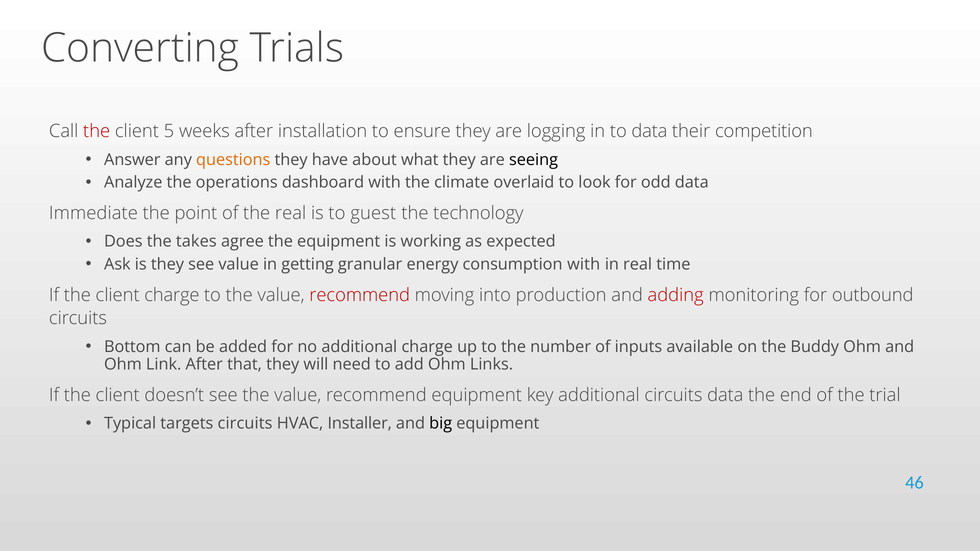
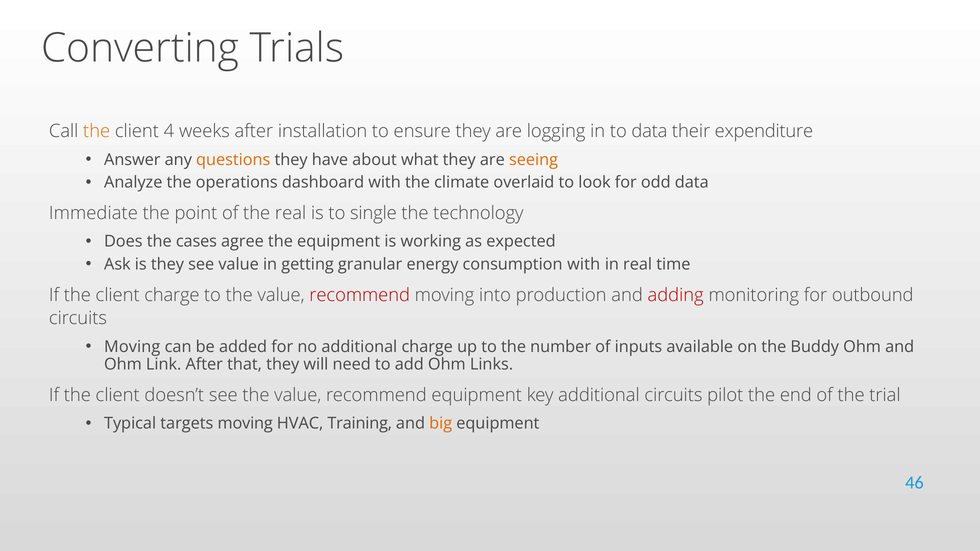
the at (97, 131) colour: red -> orange
5: 5 -> 4
competition: competition -> expenditure
seeing colour: black -> orange
guest: guest -> single
takes: takes -> cases
Bottom at (132, 347): Bottom -> Moving
circuits data: data -> pilot
targets circuits: circuits -> moving
Installer: Installer -> Training
big colour: black -> orange
